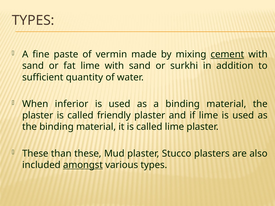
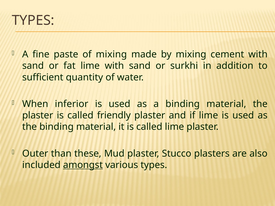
of vermin: vermin -> mixing
cement underline: present -> none
These at (35, 154): These -> Outer
